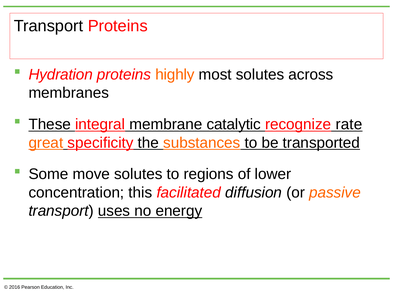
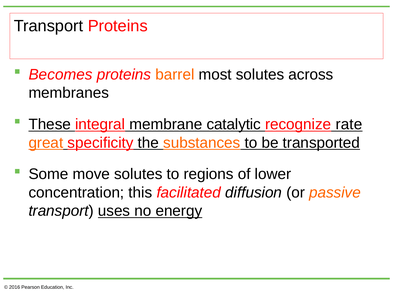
Hydration: Hydration -> Becomes
highly: highly -> barrel
